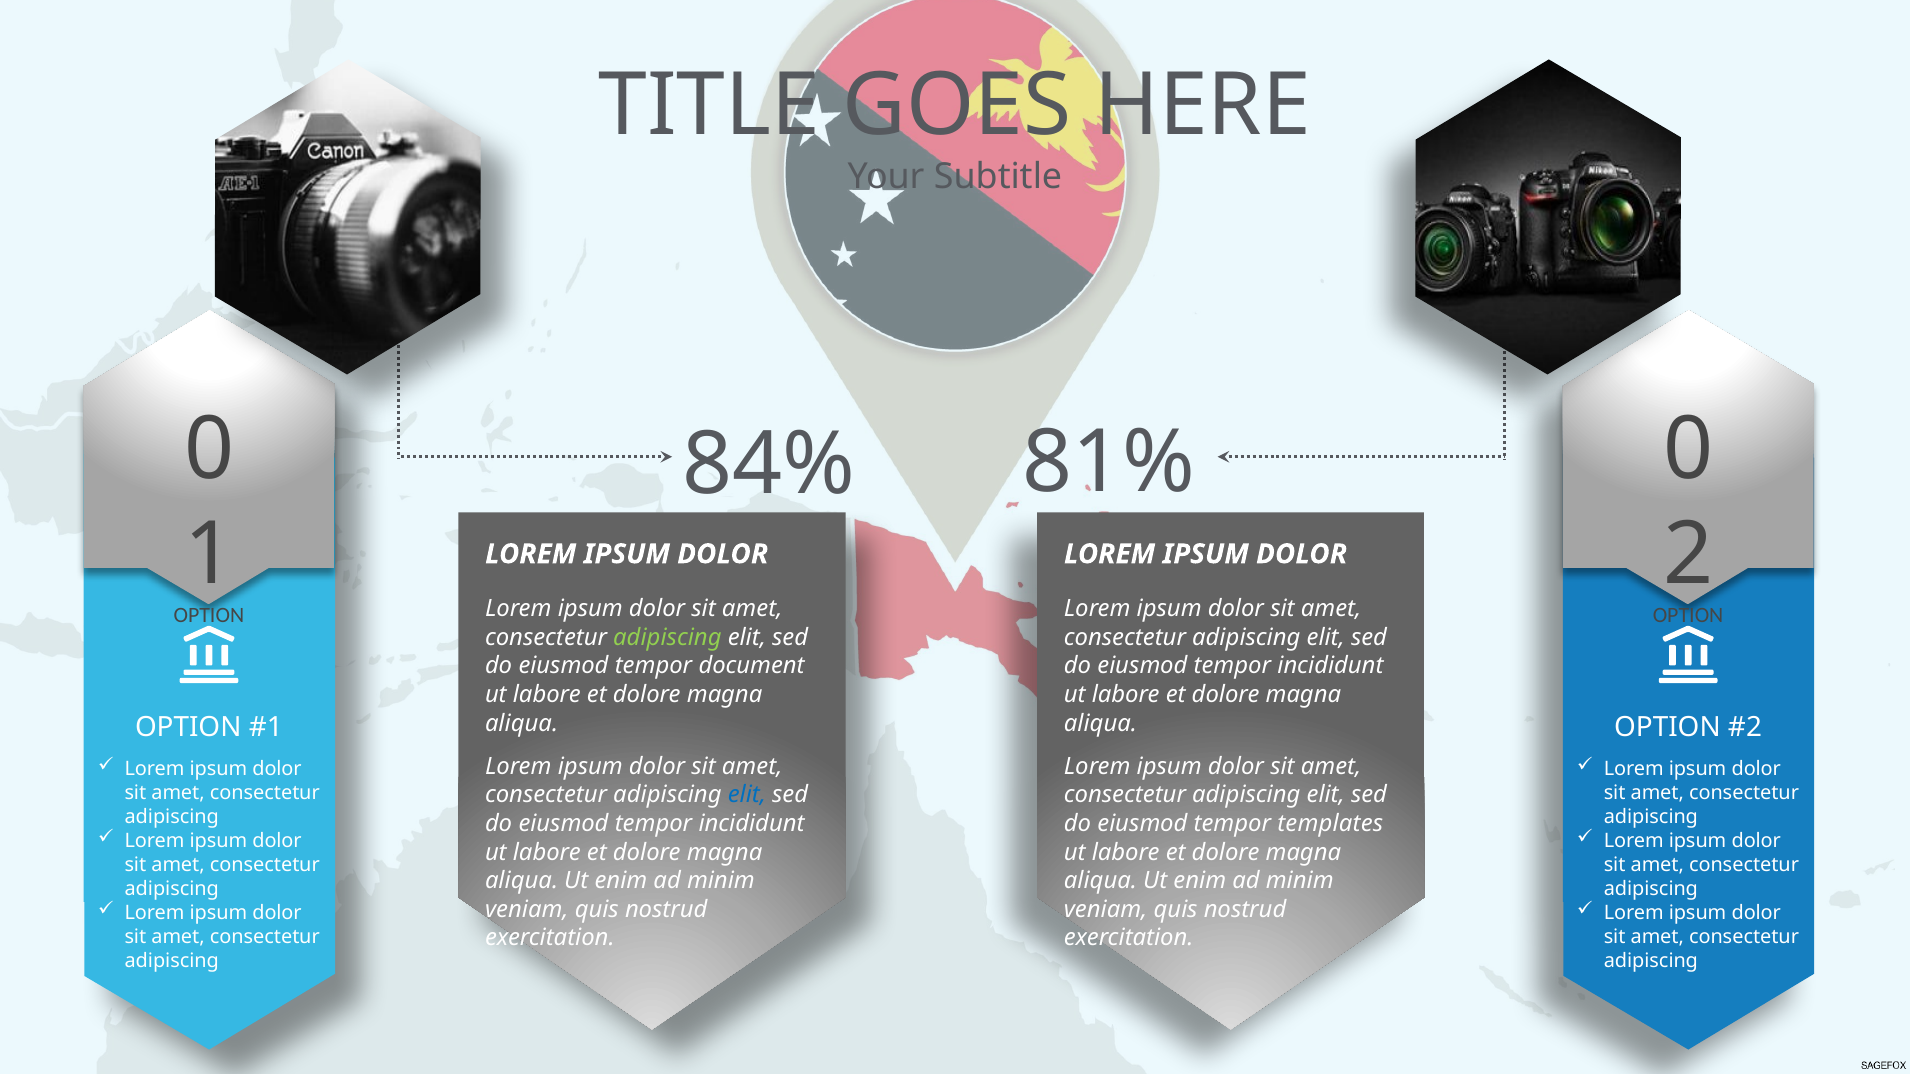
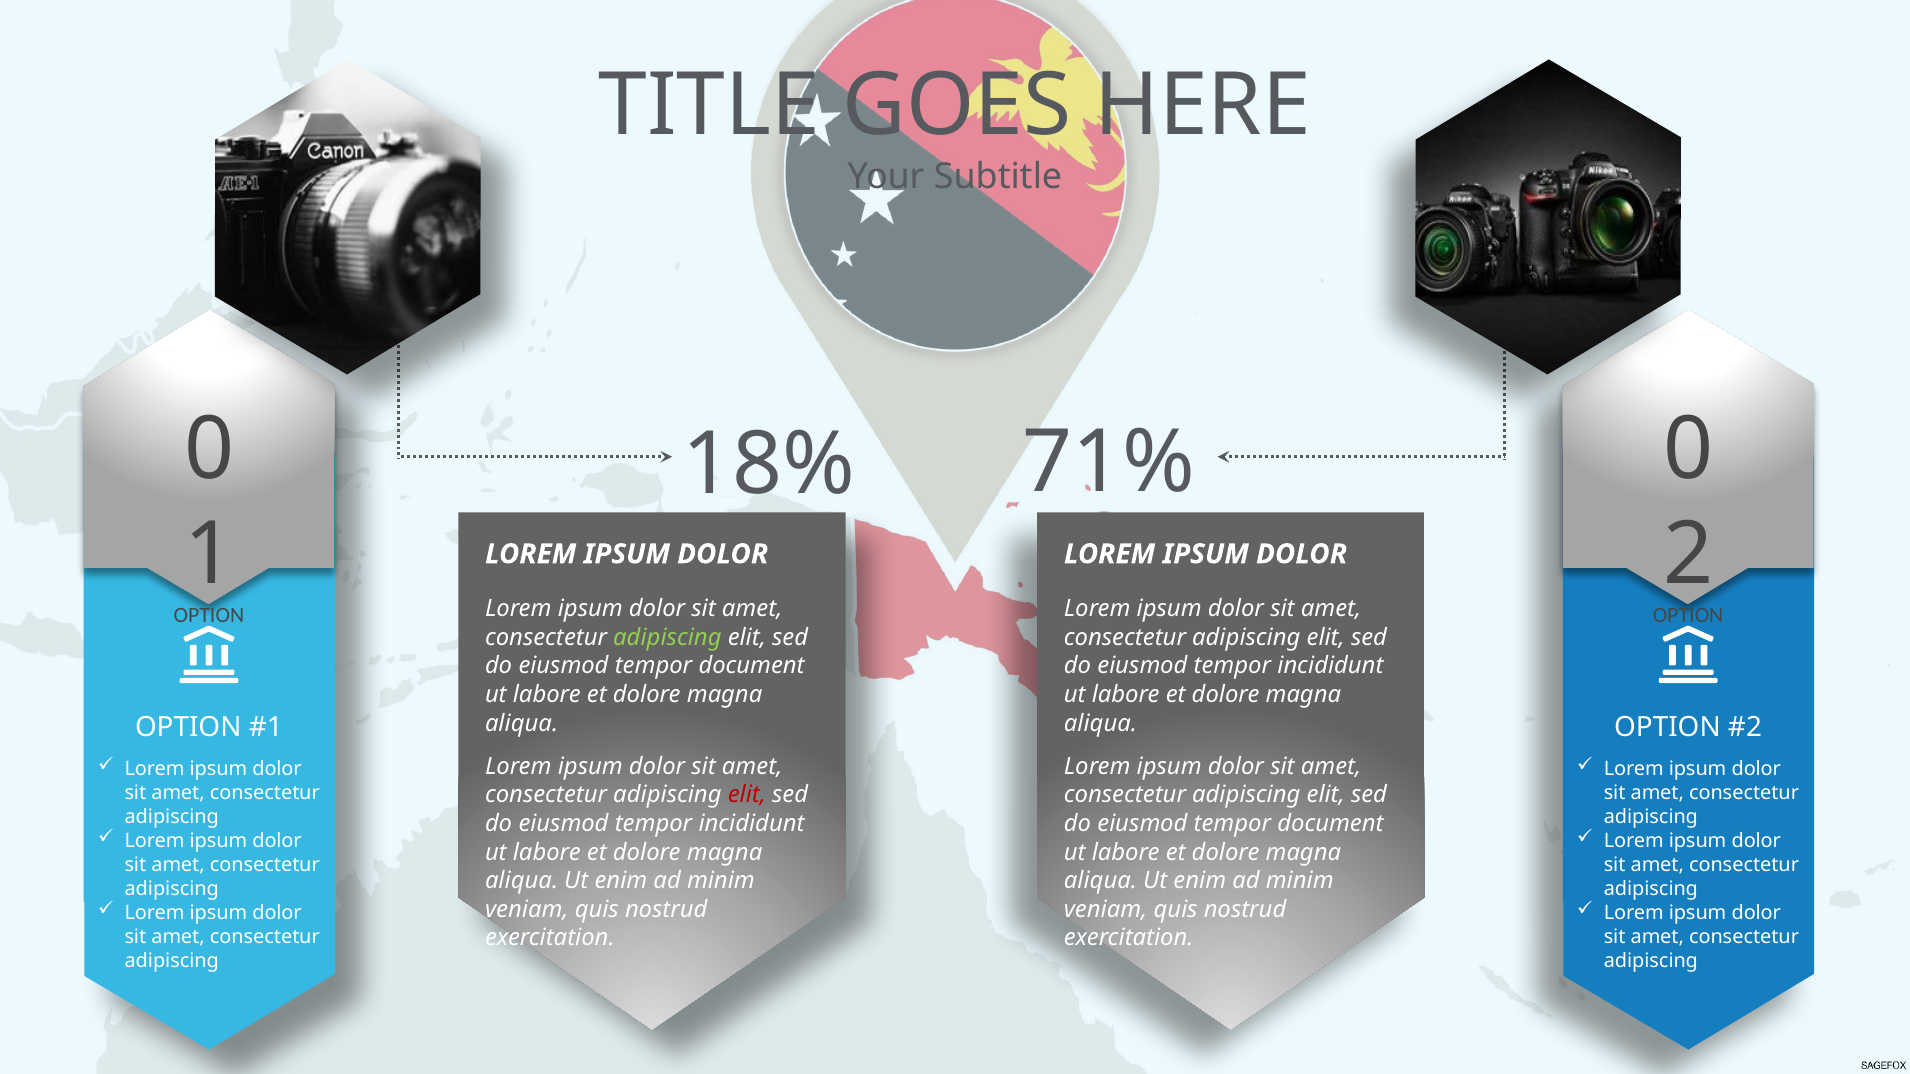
81%: 81% -> 71%
84%: 84% -> 18%
elit at (747, 795) colour: blue -> red
templates at (1330, 824): templates -> document
